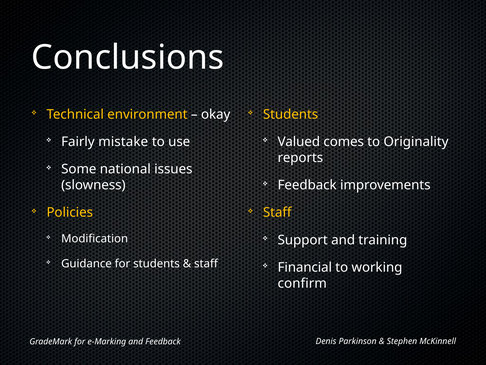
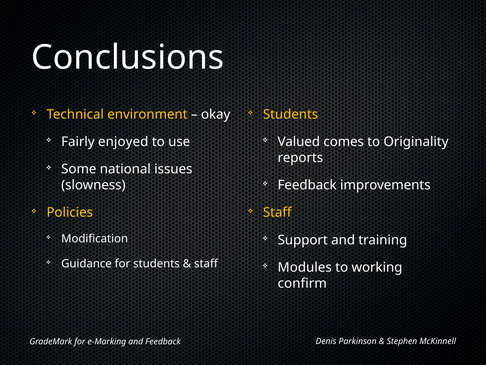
mistake: mistake -> enjoyed
Financial: Financial -> Modules
